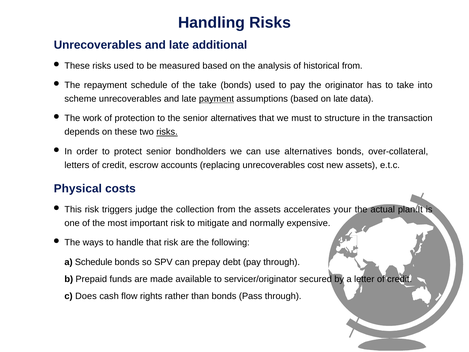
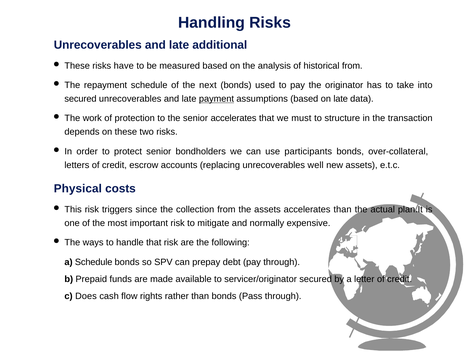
risks used: used -> have
the take: take -> next
scheme at (80, 99): scheme -> secured
senior alternatives: alternatives -> accelerates
risks at (167, 132) underline: present -> none
use alternatives: alternatives -> participants
cost: cost -> well
judge: judge -> since
accelerates your: your -> than
